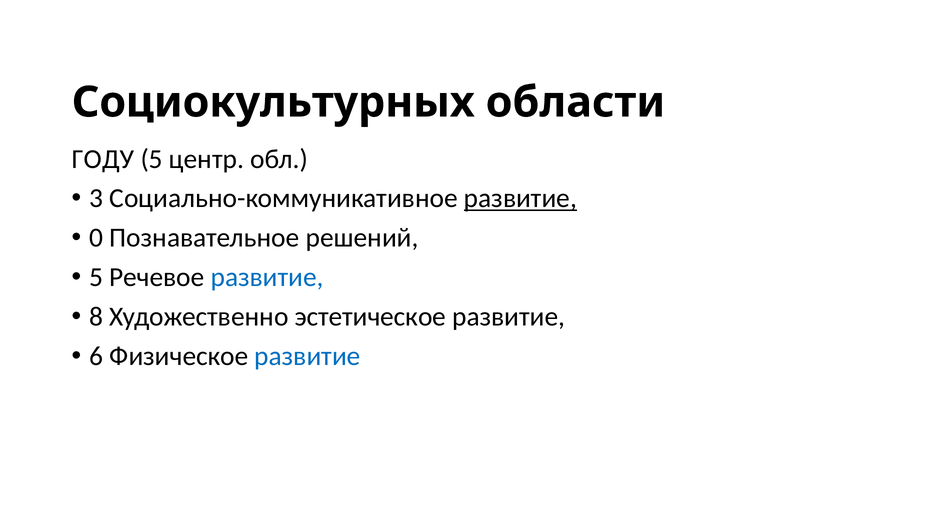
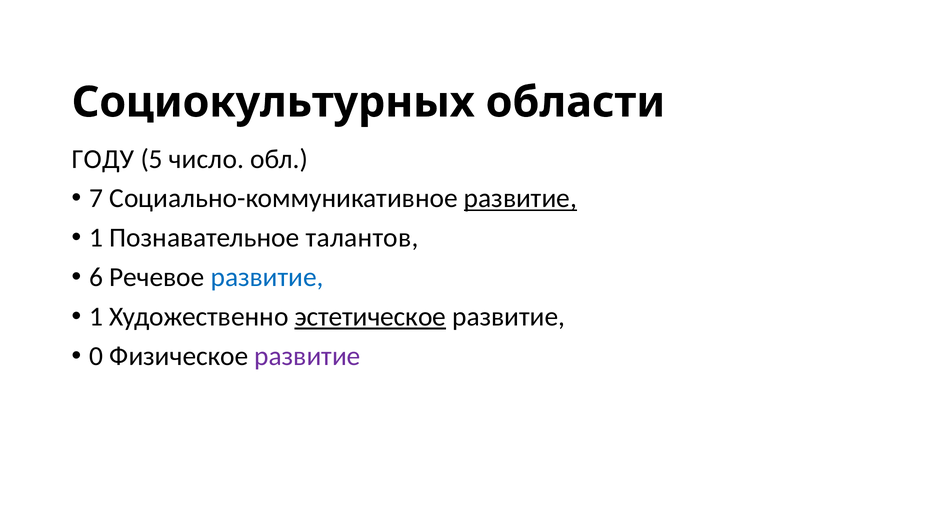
центр: центр -> число
3: 3 -> 7
0 at (96, 238): 0 -> 1
решений: решений -> талантов
5 at (96, 277): 5 -> 6
8 at (96, 317): 8 -> 1
эстетическое underline: none -> present
6: 6 -> 0
развитие at (307, 356) colour: blue -> purple
